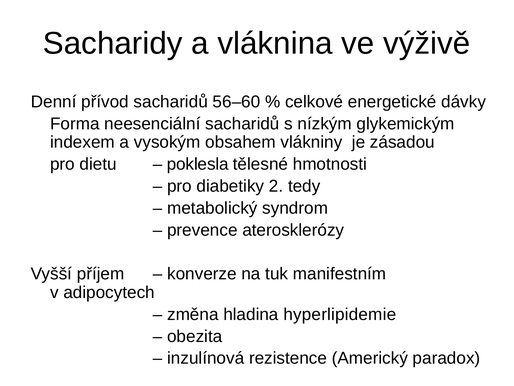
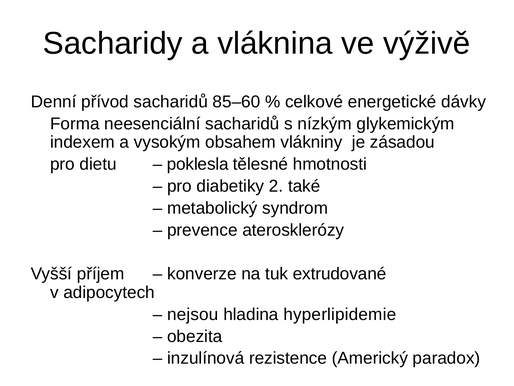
56–60: 56–60 -> 85–60
tedy: tedy -> také
manifestním: manifestním -> extrudované
změna: změna -> nejsou
